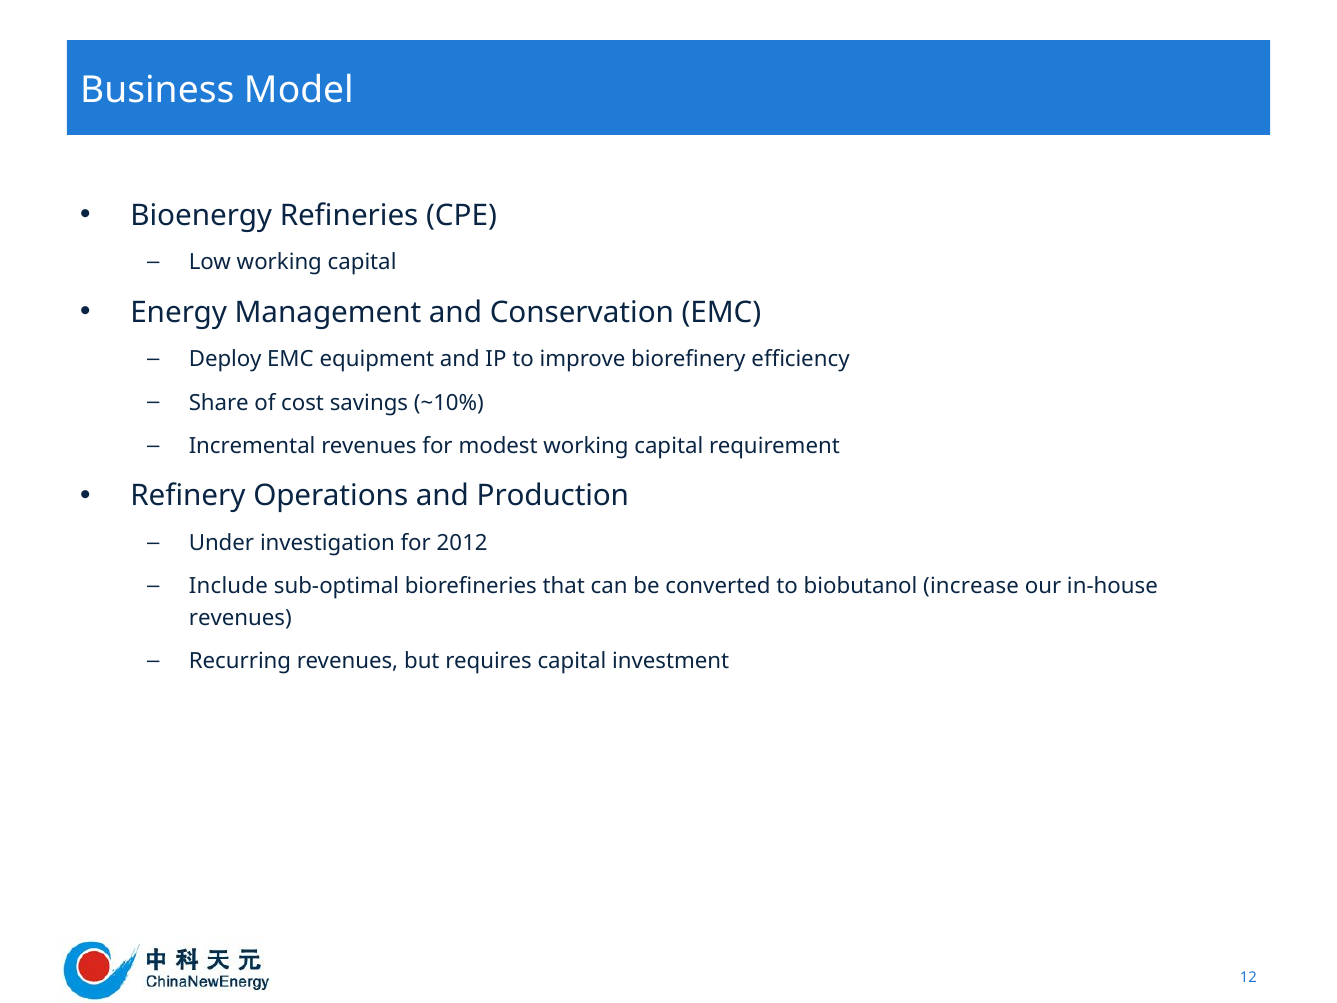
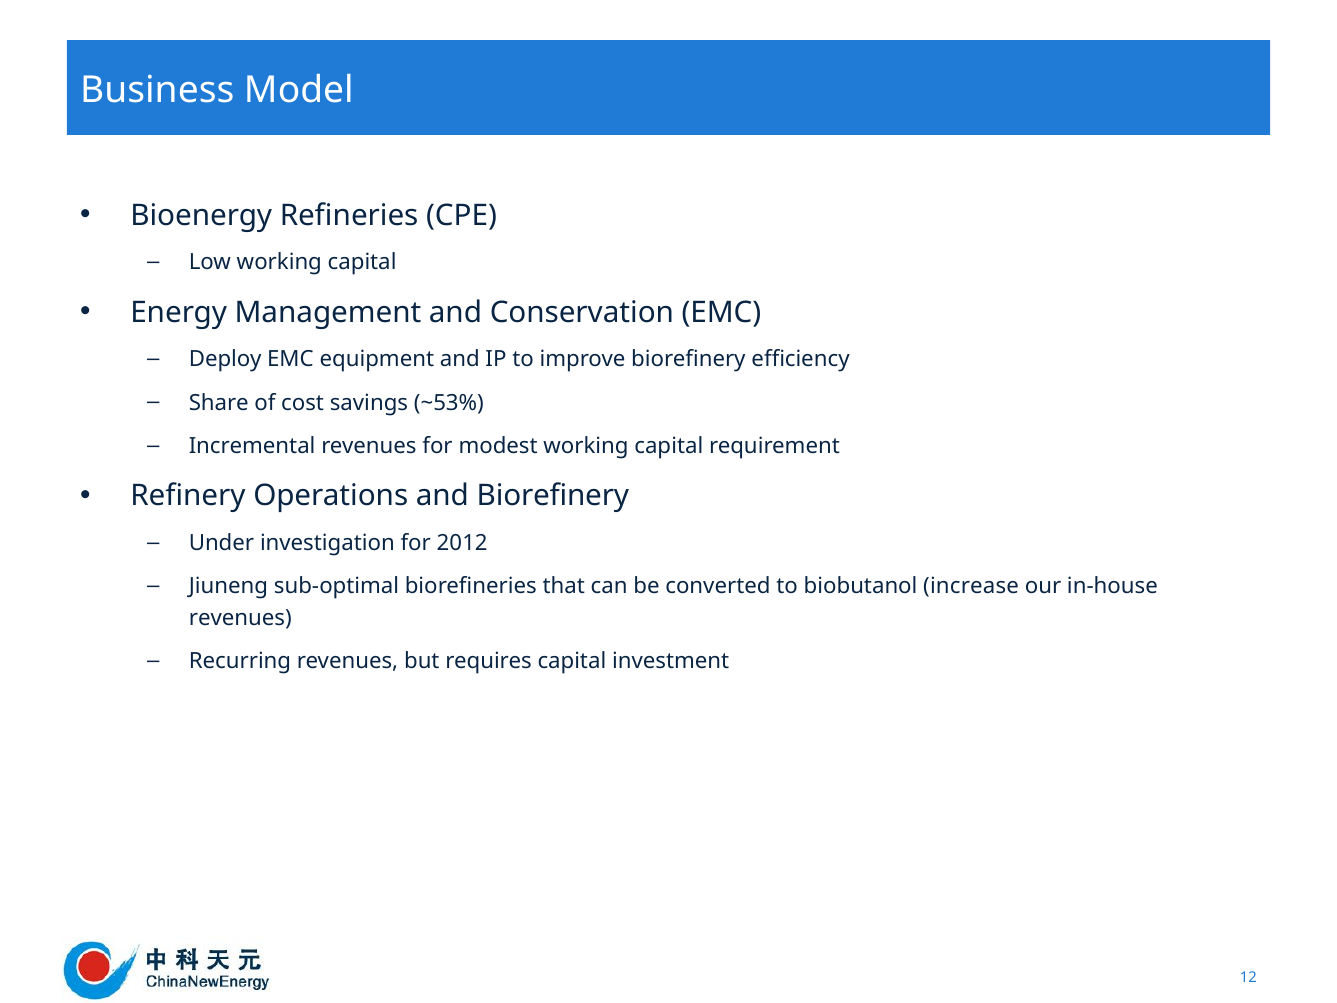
~10%: ~10% -> ~53%
and Production: Production -> Biorefinery
Include: Include -> Jiuneng
